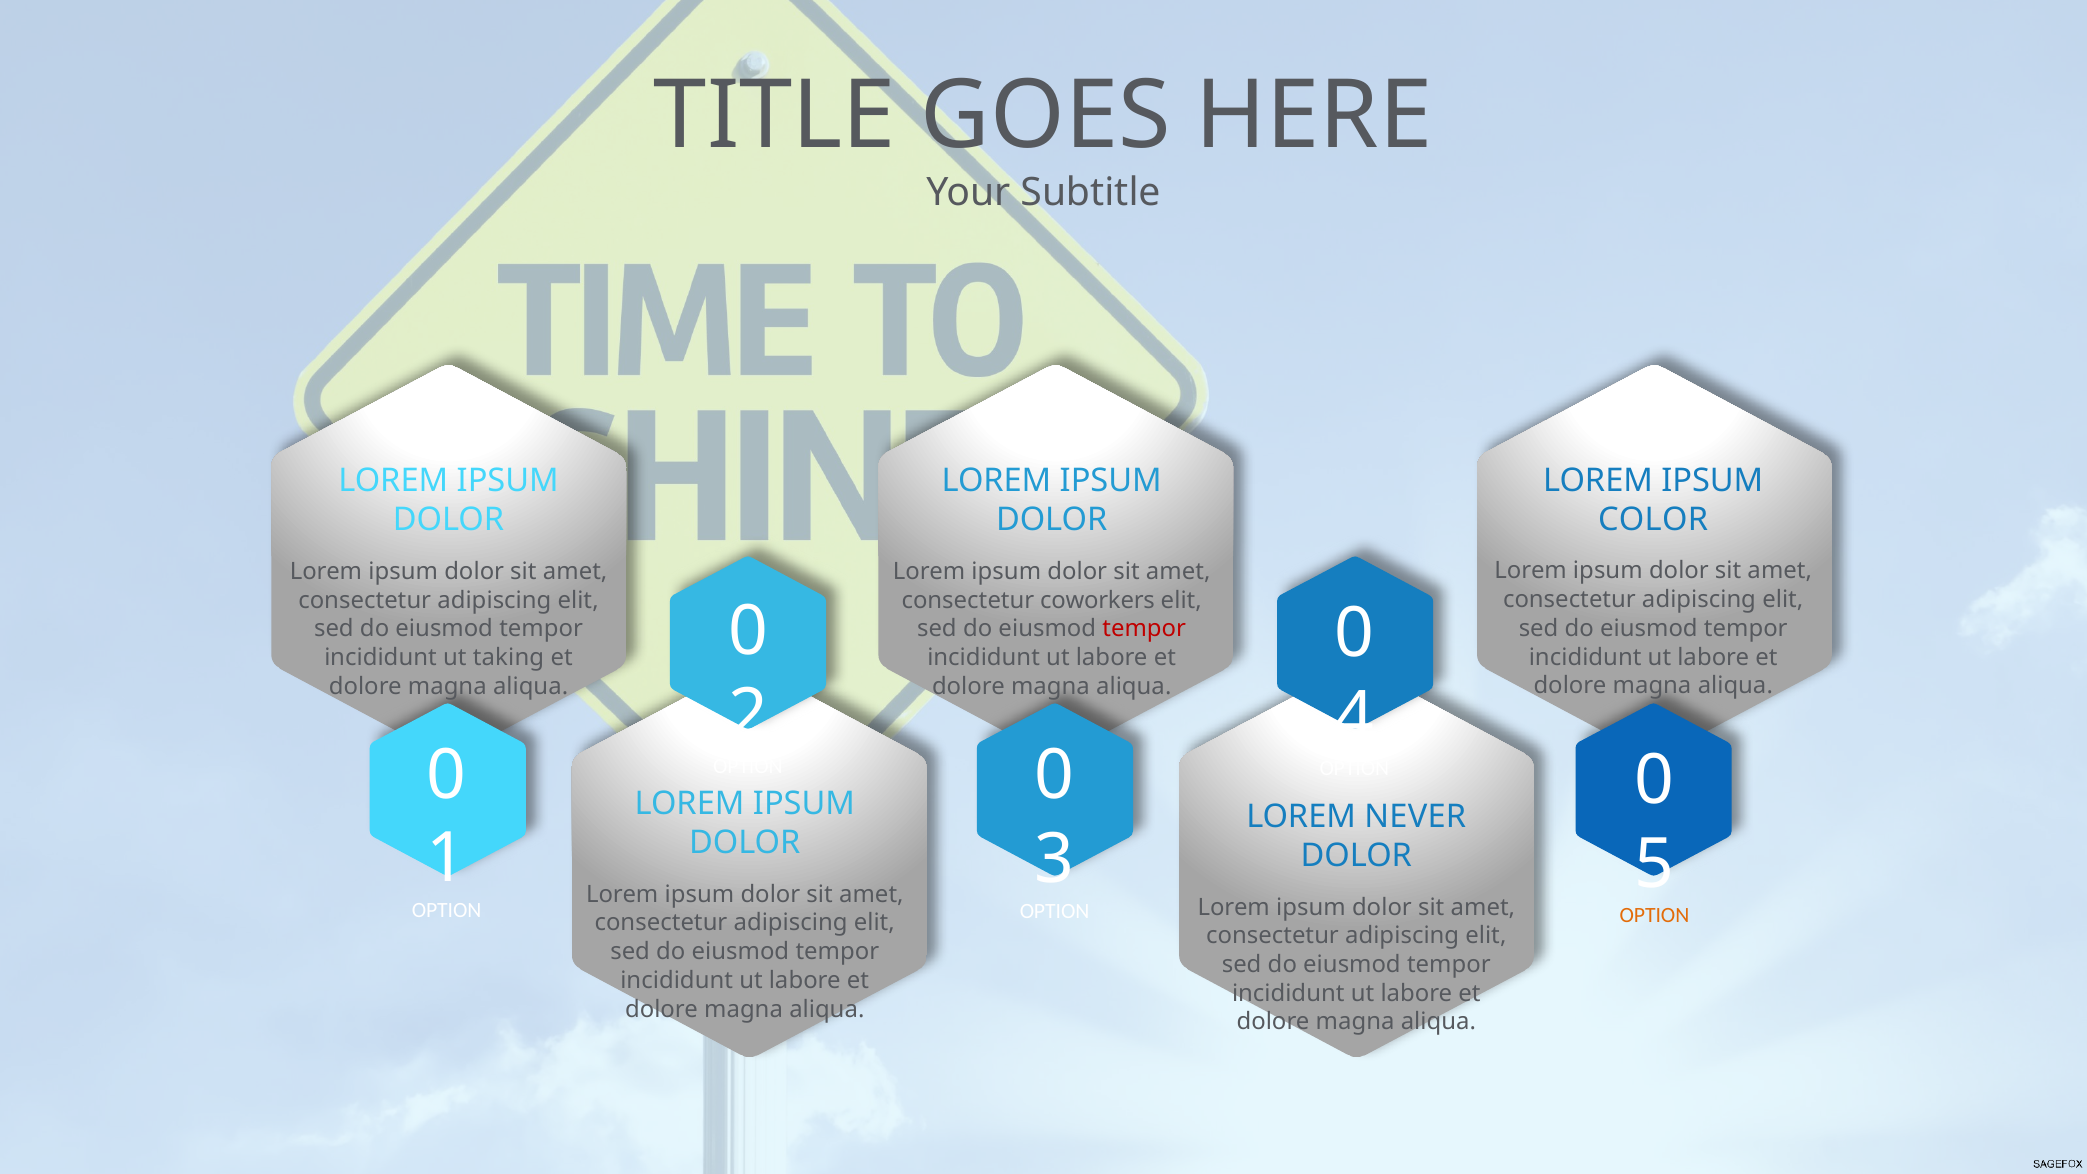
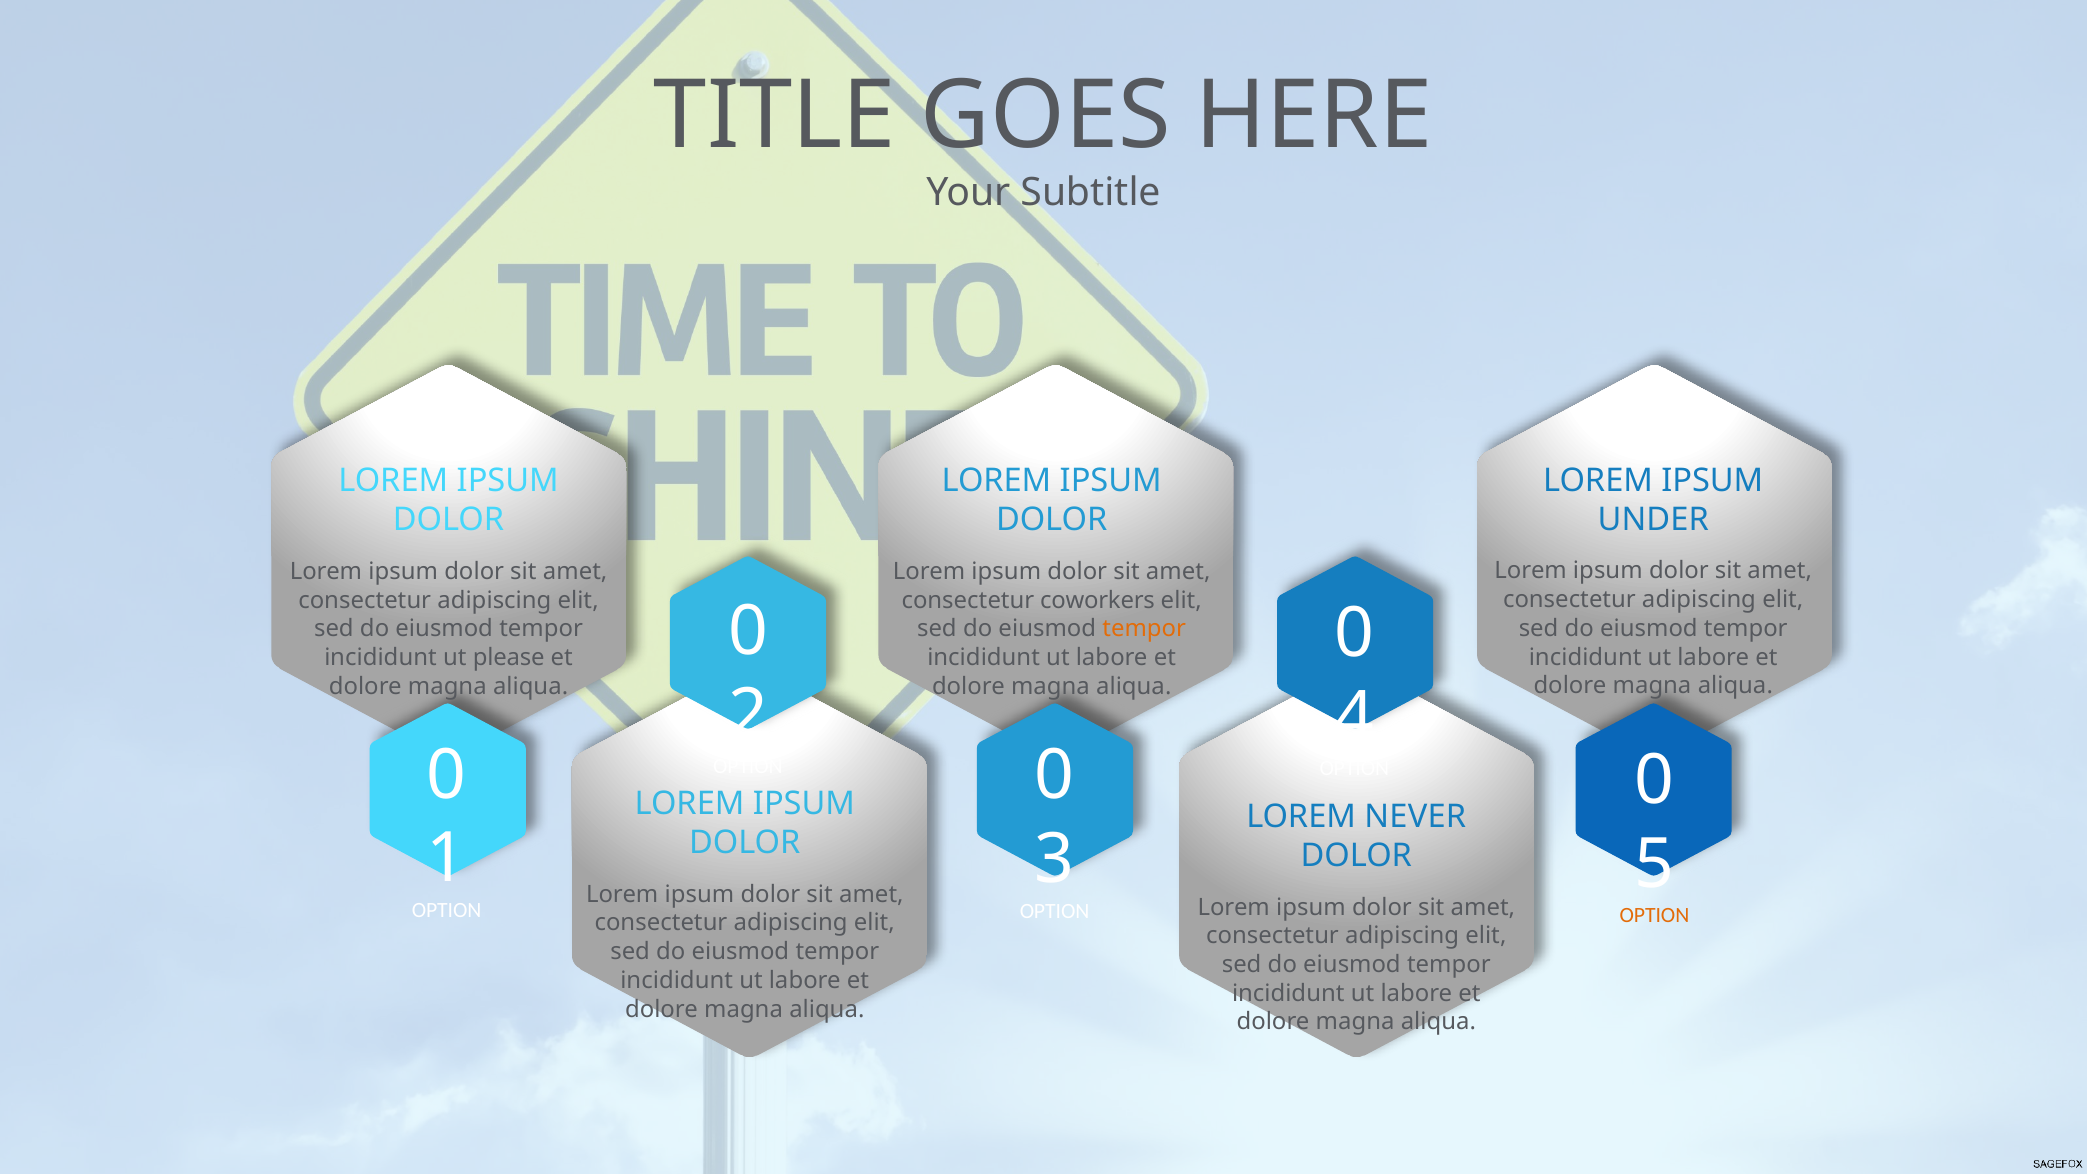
COLOR: COLOR -> UNDER
tempor at (1144, 629) colour: red -> orange
taking: taking -> please
